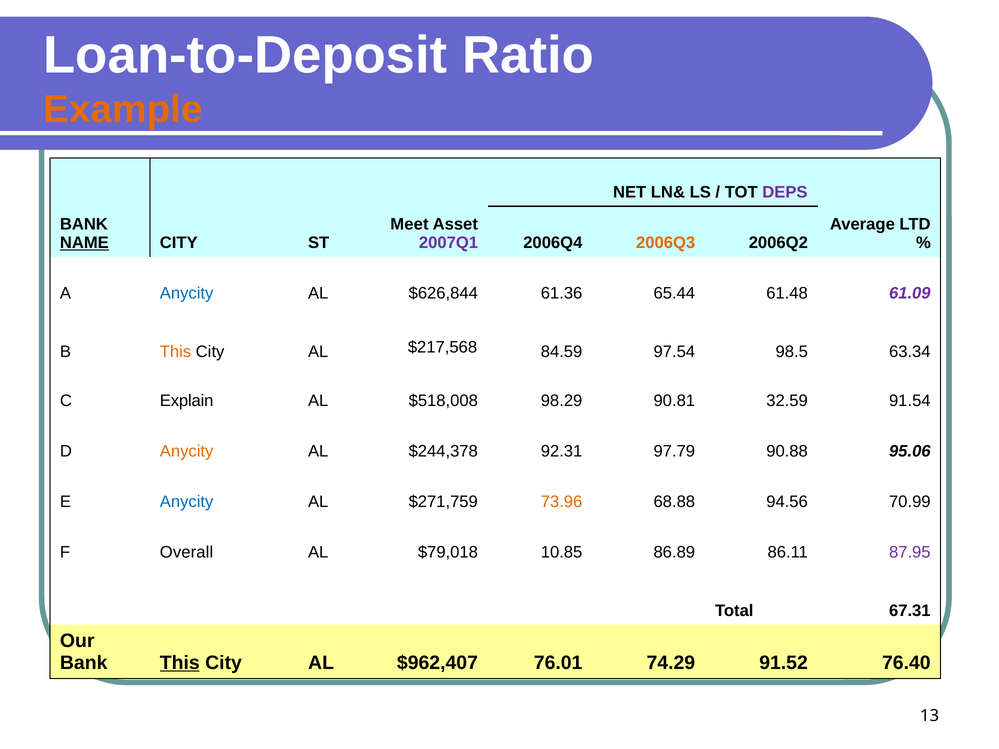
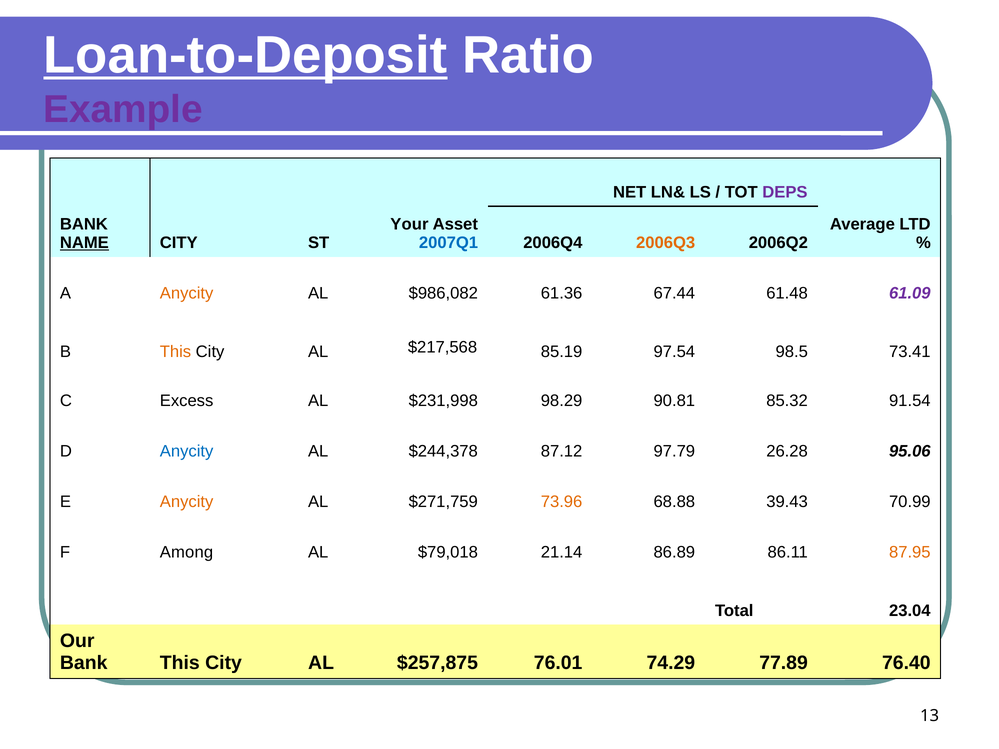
Loan-to-Deposit underline: none -> present
Example colour: orange -> purple
Meet: Meet -> Your
2007Q1 colour: purple -> blue
Anycity at (187, 293) colour: blue -> orange
$626,844: $626,844 -> $986,082
65.44: 65.44 -> 67.44
84.59: 84.59 -> 85.19
63.34: 63.34 -> 73.41
Explain: Explain -> Excess
$518,008: $518,008 -> $231,998
32.59: 32.59 -> 85.32
Anycity at (187, 452) colour: orange -> blue
92.31: 92.31 -> 87.12
90.88: 90.88 -> 26.28
Anycity at (187, 502) colour: blue -> orange
94.56: 94.56 -> 39.43
Overall: Overall -> Among
10.85: 10.85 -> 21.14
87.95 colour: purple -> orange
67.31: 67.31 -> 23.04
This at (180, 663) underline: present -> none
$962,407: $962,407 -> $257,875
91.52: 91.52 -> 77.89
